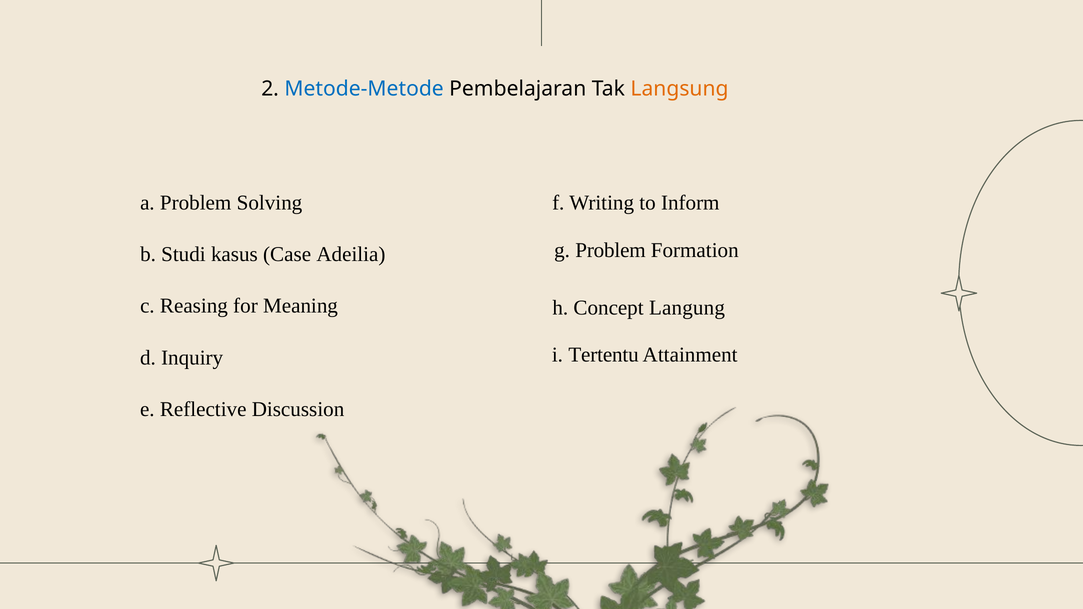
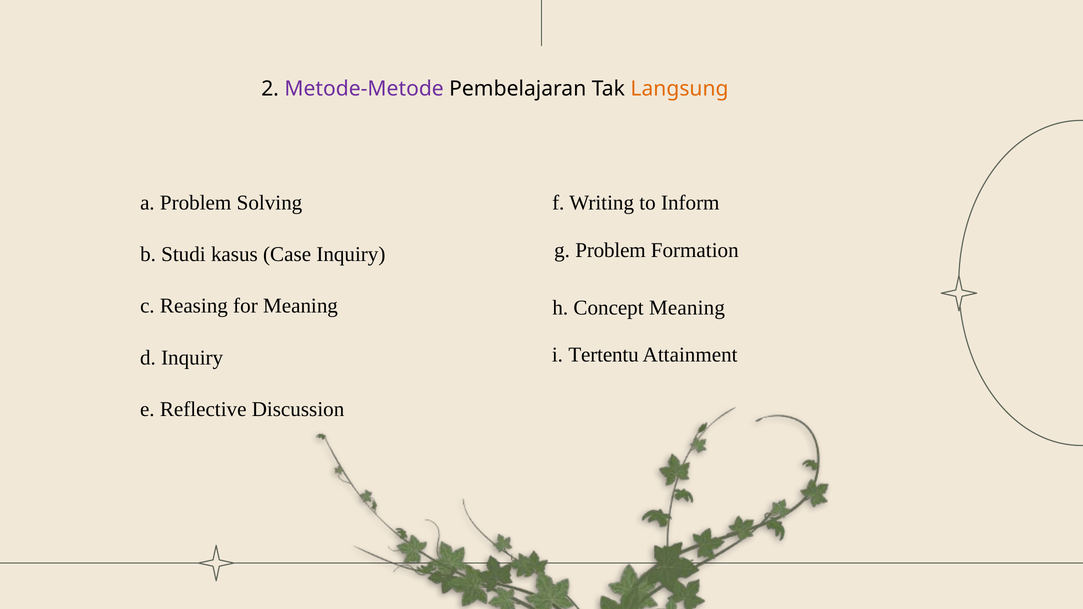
Metode-Metode colour: blue -> purple
Case Adeilia: Adeilia -> Inquiry
Concept Langung: Langung -> Meaning
